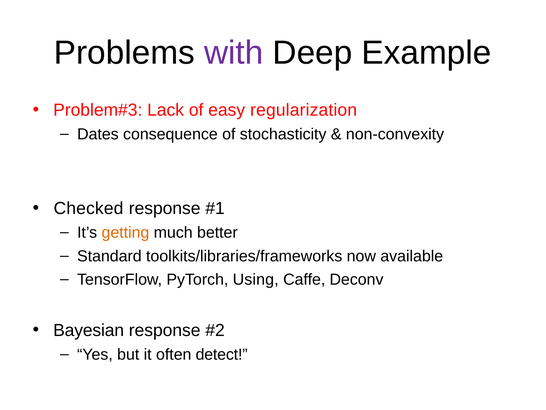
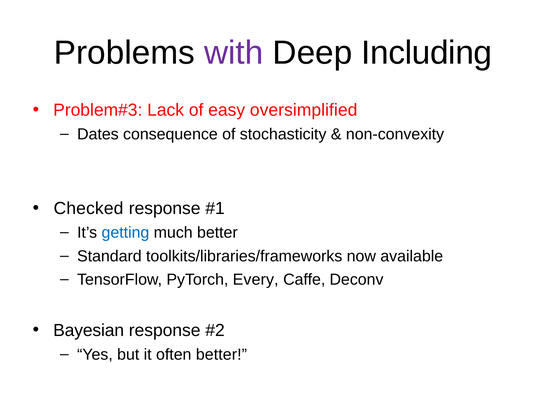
Example: Example -> Including
regularization: regularization -> oversimplified
getting colour: orange -> blue
Using: Using -> Every
often detect: detect -> better
